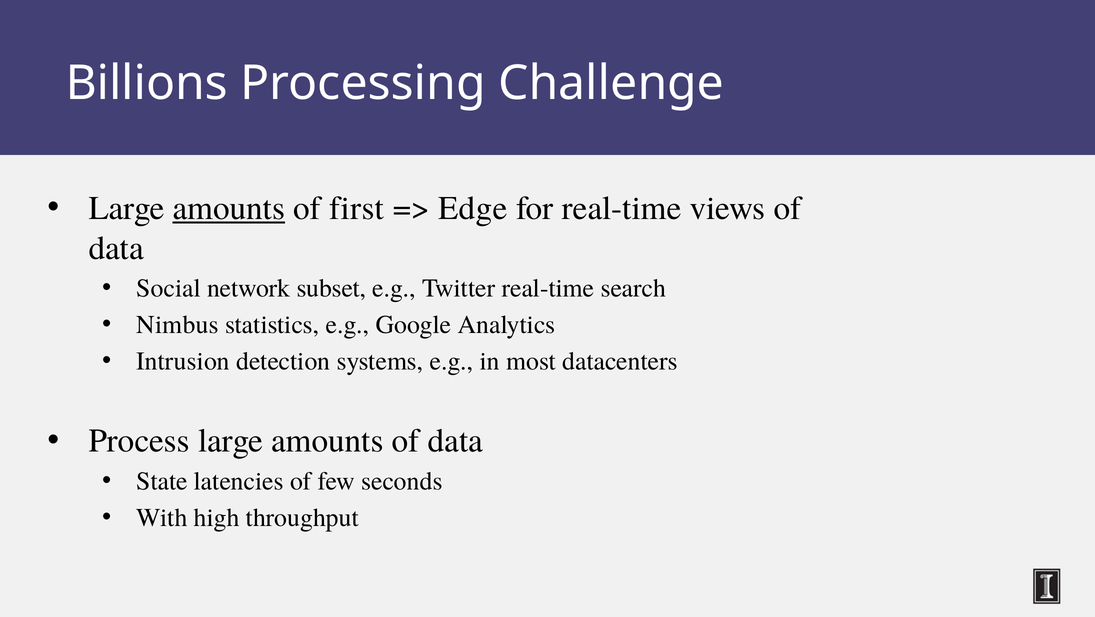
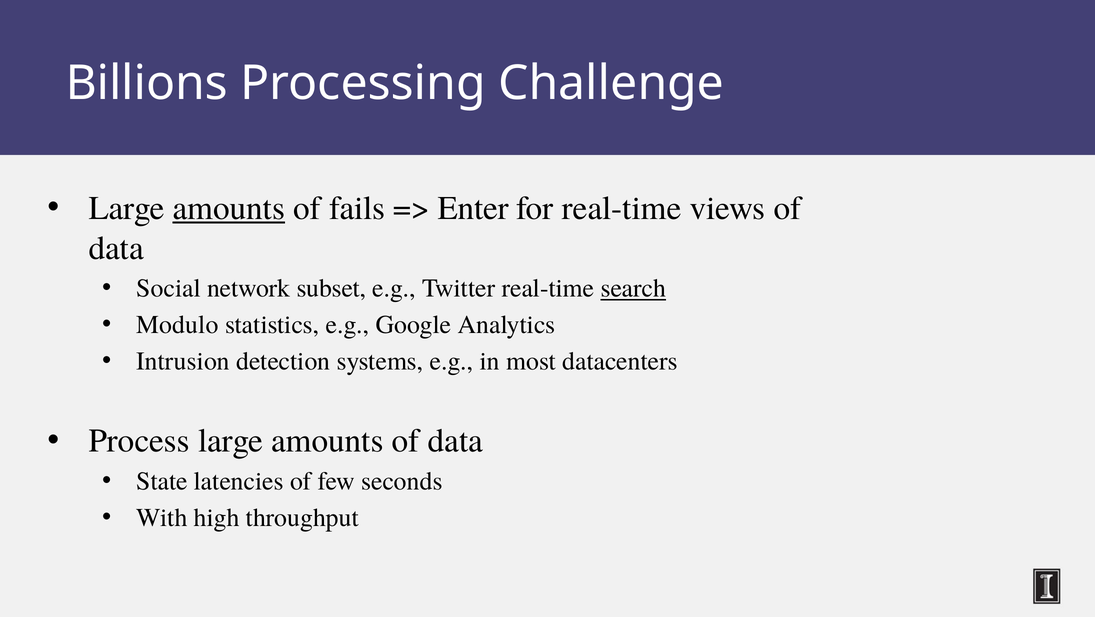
first: first -> fails
Edge: Edge -> Enter
search underline: none -> present
Nimbus: Nimbus -> Modulo
